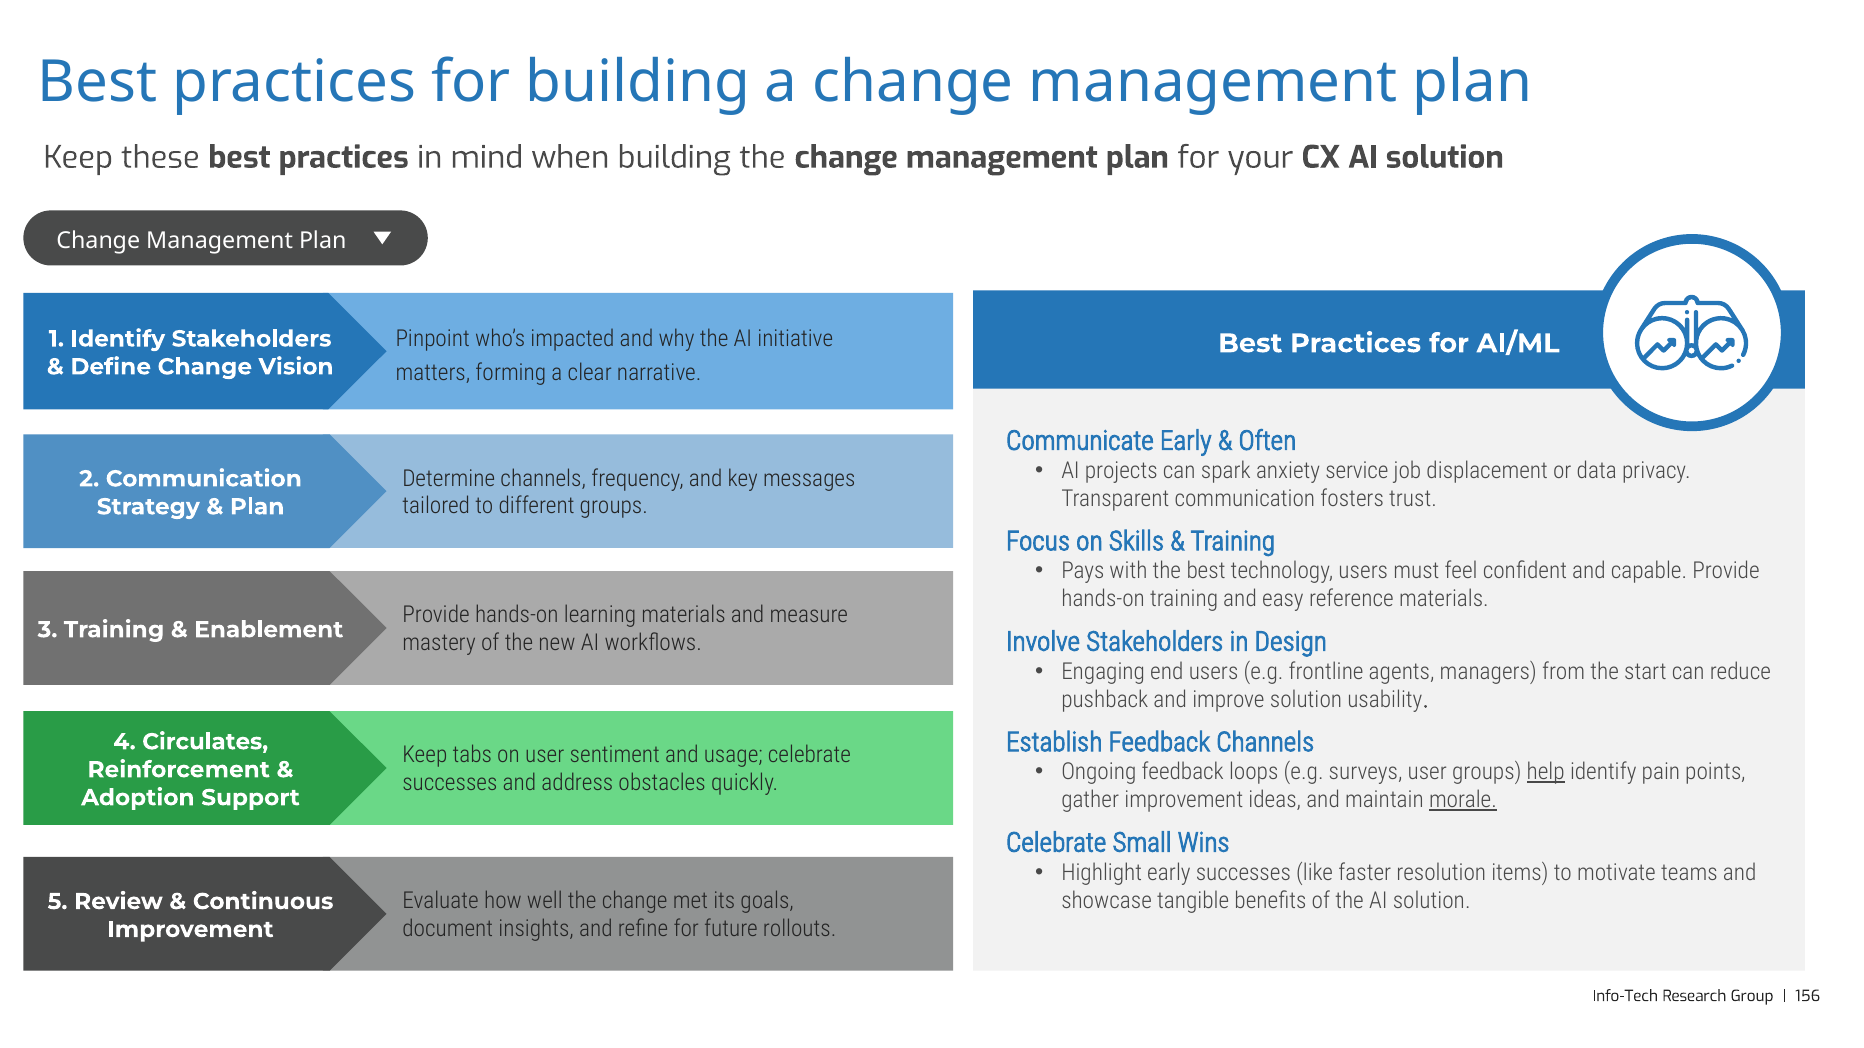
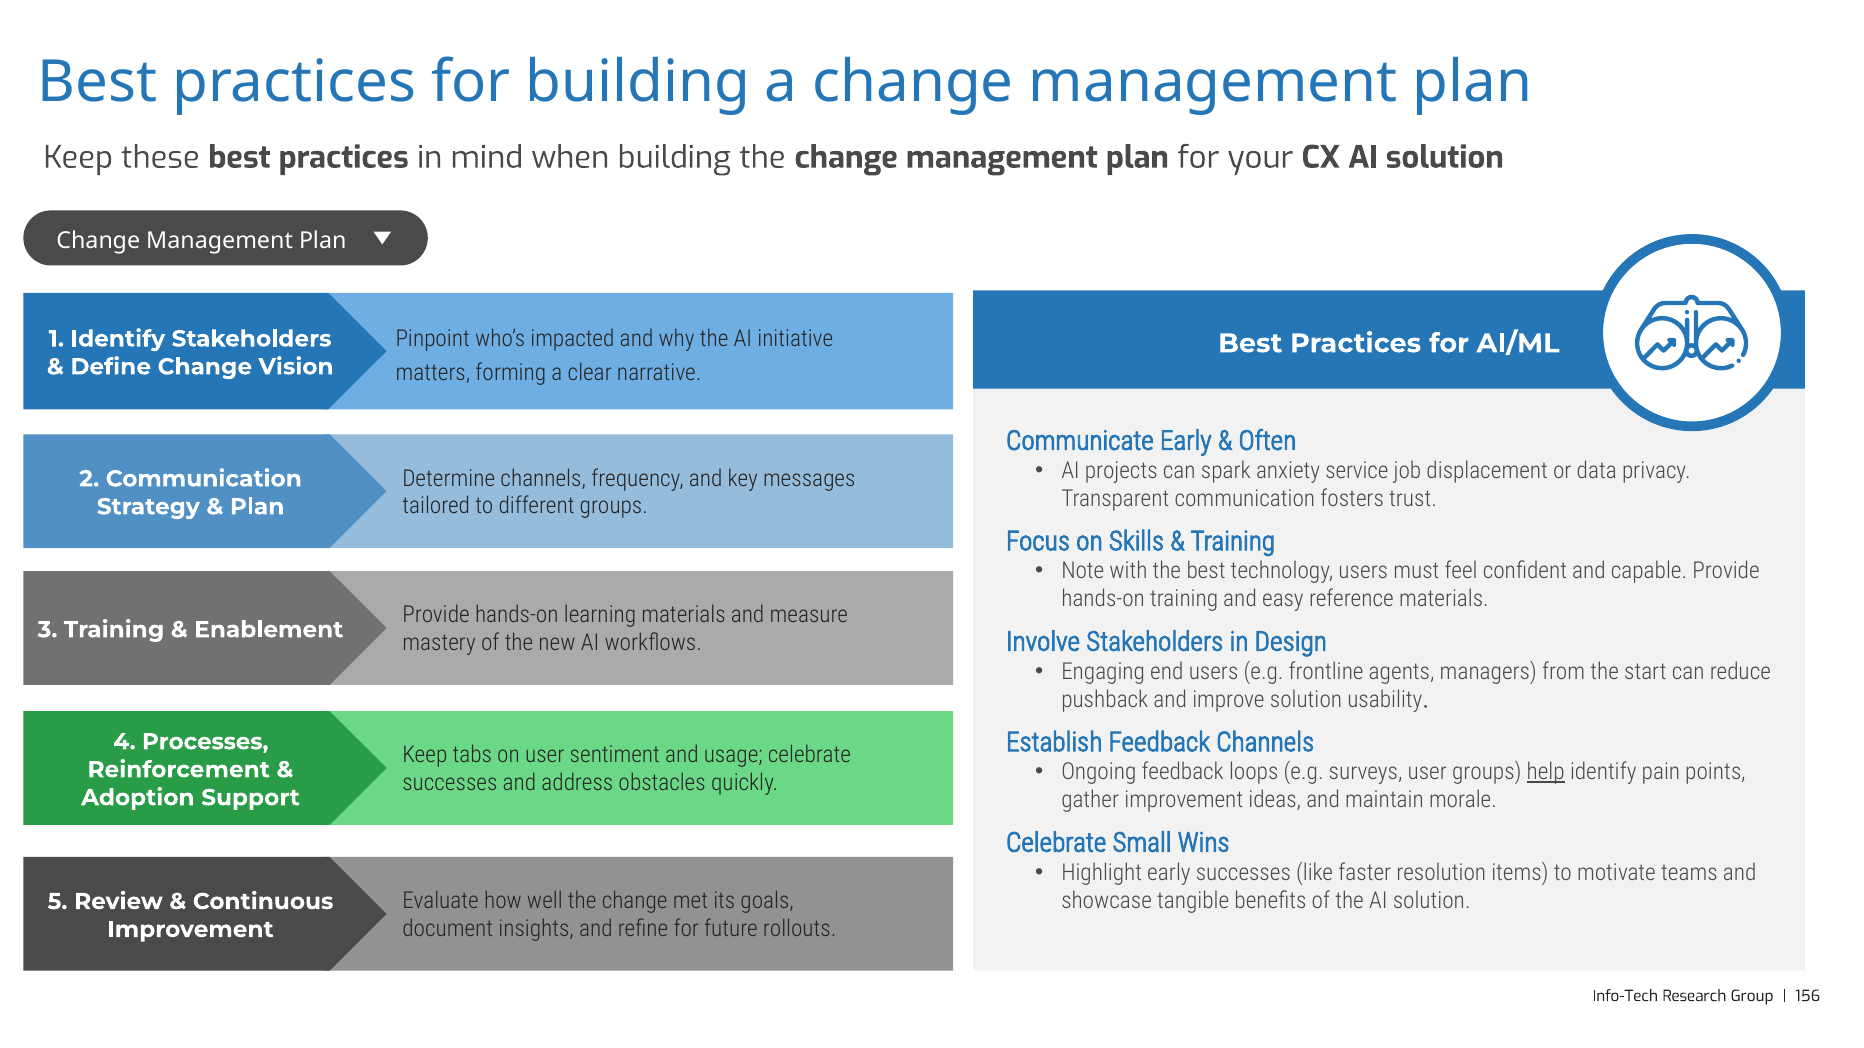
Pays: Pays -> Note
Circulates: Circulates -> Processes
morale underline: present -> none
